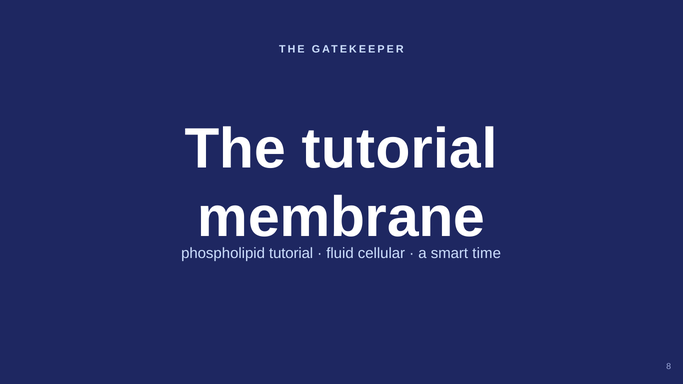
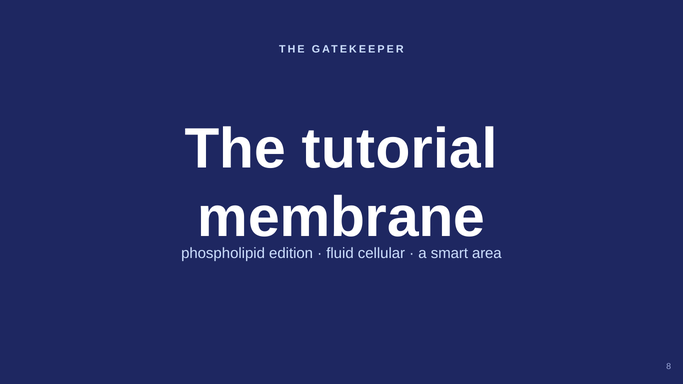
phospholipid tutorial: tutorial -> edition
time: time -> area
